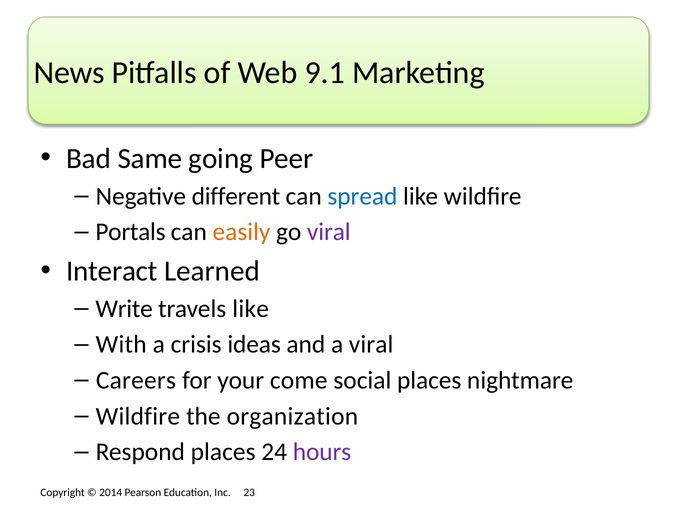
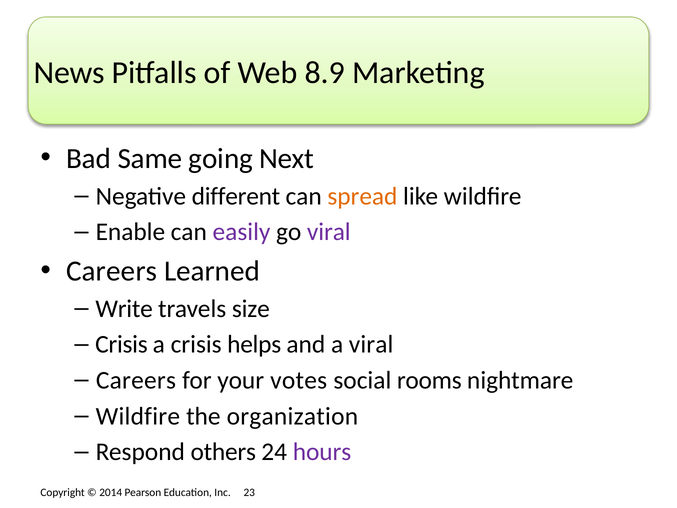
9.1: 9.1 -> 8.9
Peer: Peer -> Next
spread colour: blue -> orange
Portals: Portals -> Enable
easily colour: orange -> purple
Interact at (112, 271): Interact -> Careers
travels like: like -> size
With at (121, 344): With -> Crisis
ideas: ideas -> helps
come: come -> votes
social places: places -> rooms
Respond places: places -> others
